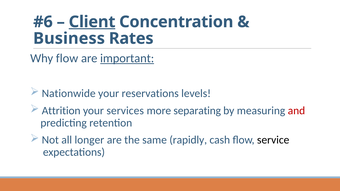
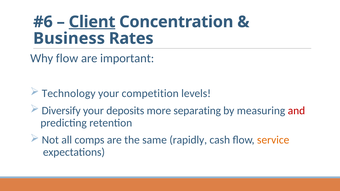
important underline: present -> none
Nationwide: Nationwide -> Technology
reservations: reservations -> competition
Attrition: Attrition -> Diversify
services: services -> deposits
longer: longer -> comps
service colour: black -> orange
